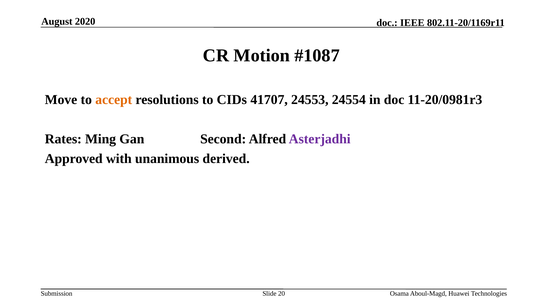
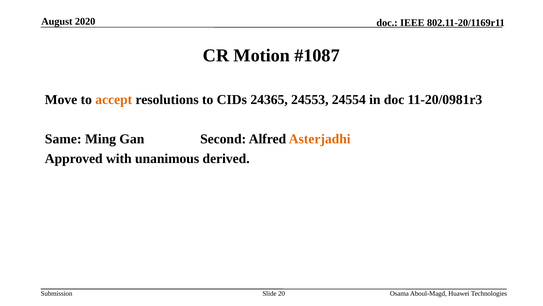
41707: 41707 -> 24365
Rates: Rates -> Same
Asterjadhi colour: purple -> orange
